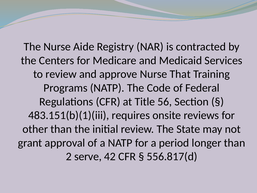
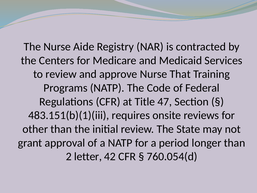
56: 56 -> 47
serve: serve -> letter
556.817(d: 556.817(d -> 760.054(d
